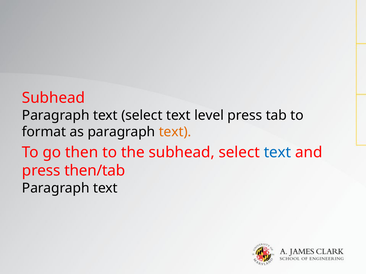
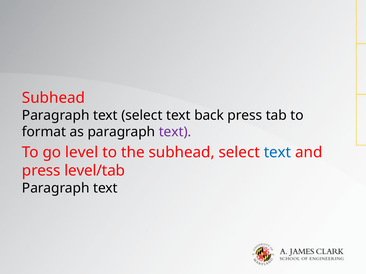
level: level -> back
text at (175, 132) colour: orange -> purple
then: then -> level
then/tab: then/tab -> level/tab
